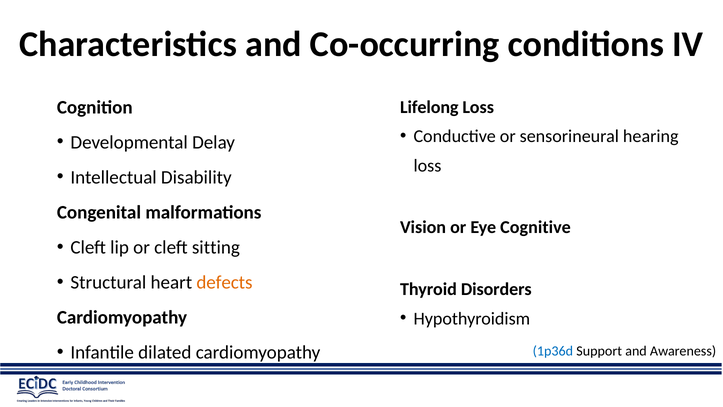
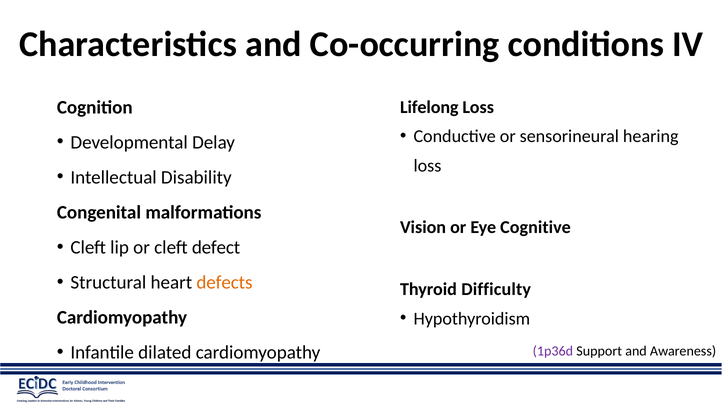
sitting: sitting -> defect
Disorders: Disorders -> Difficulty
1p36d colour: blue -> purple
